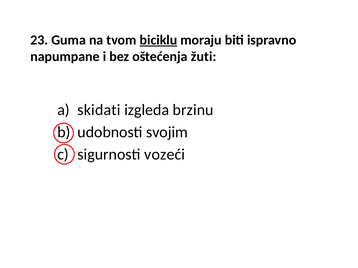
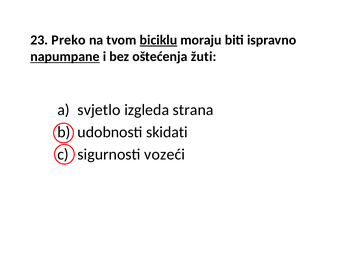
Guma: Guma -> Preko
napumpane underline: none -> present
skidati: skidati -> svjetlo
brzinu: brzinu -> strana
svojim: svojim -> skidati
